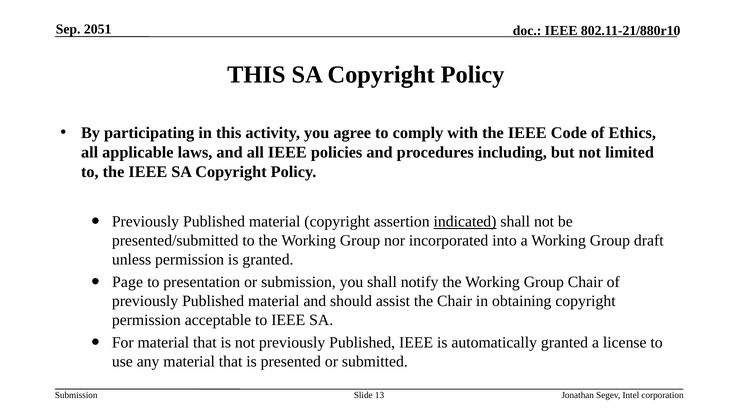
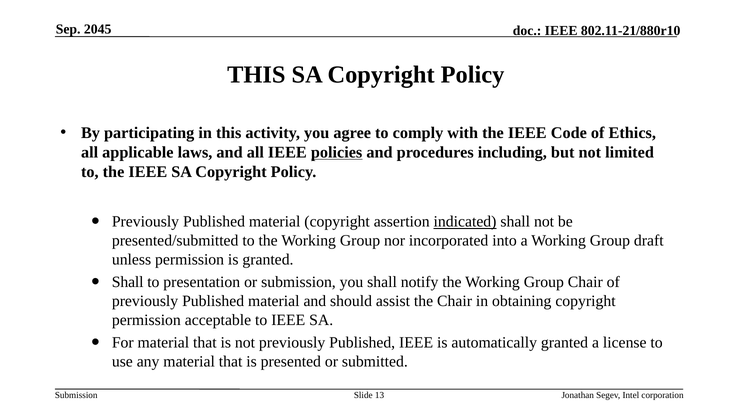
2051: 2051 -> 2045
policies underline: none -> present
Page at (128, 282): Page -> Shall
